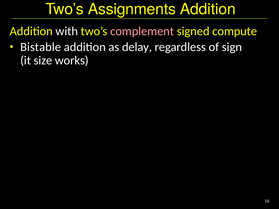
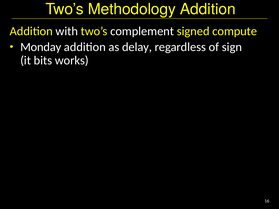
Assignments: Assignments -> Methodology
complement colour: pink -> white
Bistable: Bistable -> Monday
size: size -> bits
